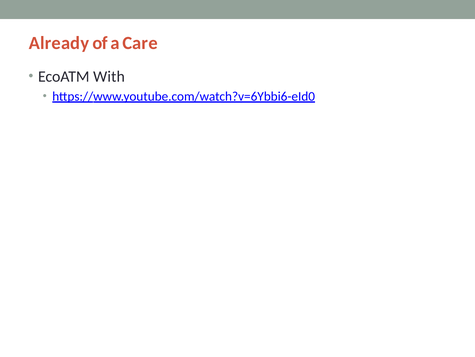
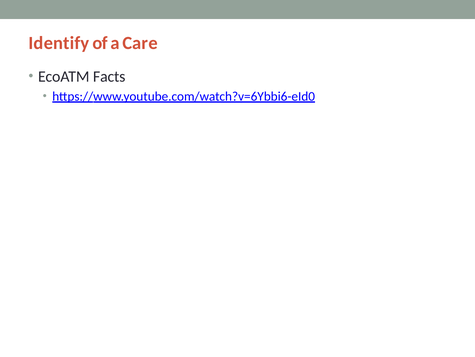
Already: Already -> Identify
With: With -> Facts
